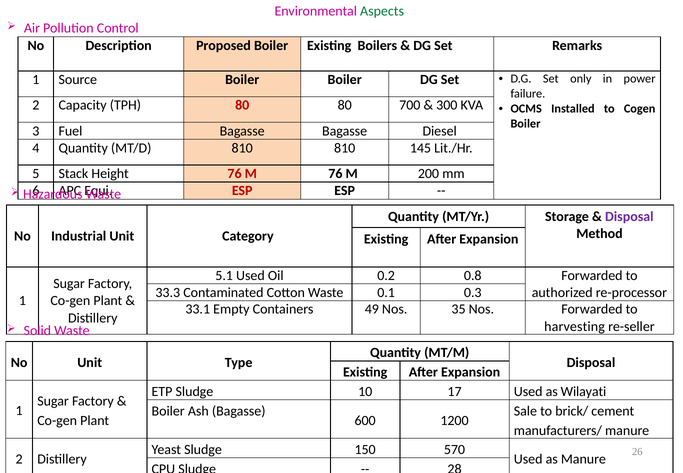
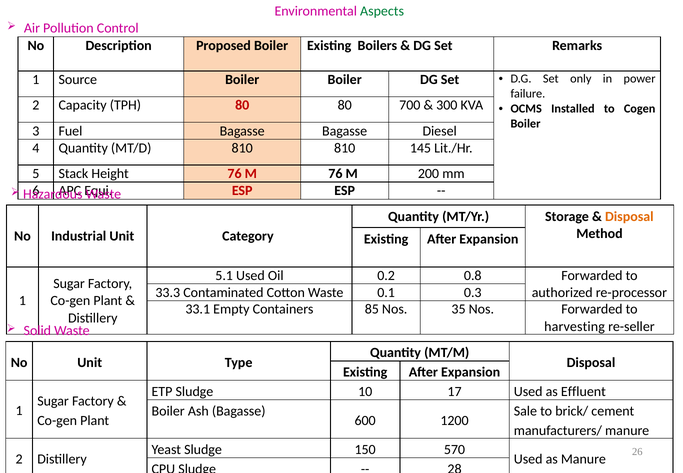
Disposal at (629, 217) colour: purple -> orange
49: 49 -> 85
Wilayati: Wilayati -> Effluent
